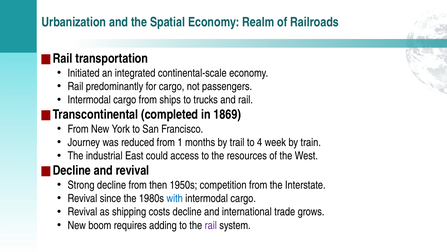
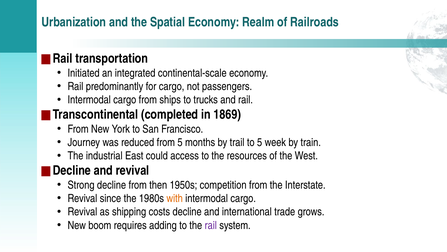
from 1: 1 -> 5
to 4: 4 -> 5
with colour: blue -> orange
